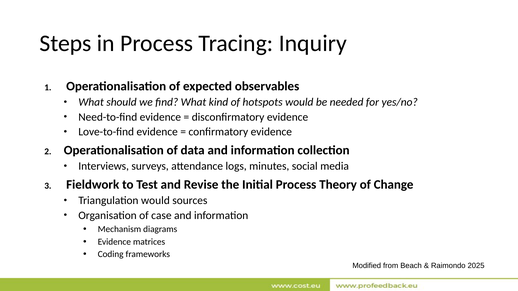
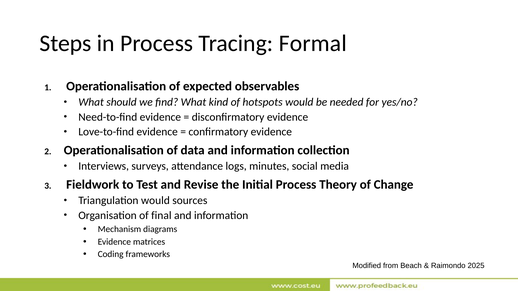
Inquiry: Inquiry -> Formal
case: case -> final
